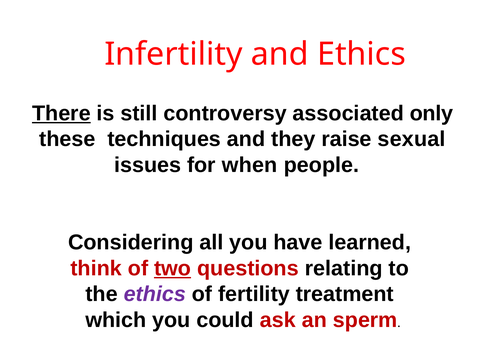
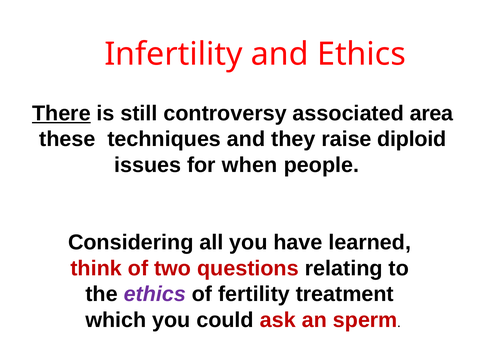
only: only -> area
sexual: sexual -> diploid
two underline: present -> none
